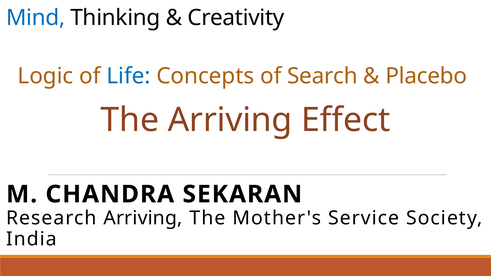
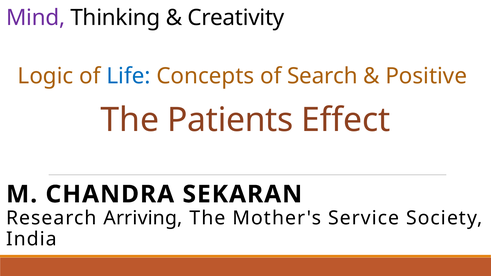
Mind colour: blue -> purple
Placebo: Placebo -> Positive
The Arriving: Arriving -> Patients
